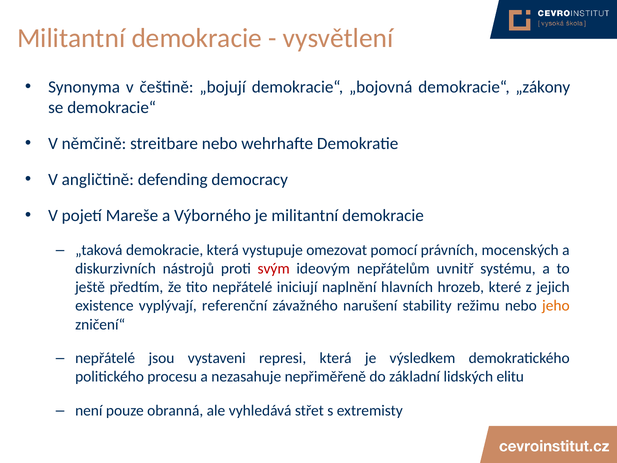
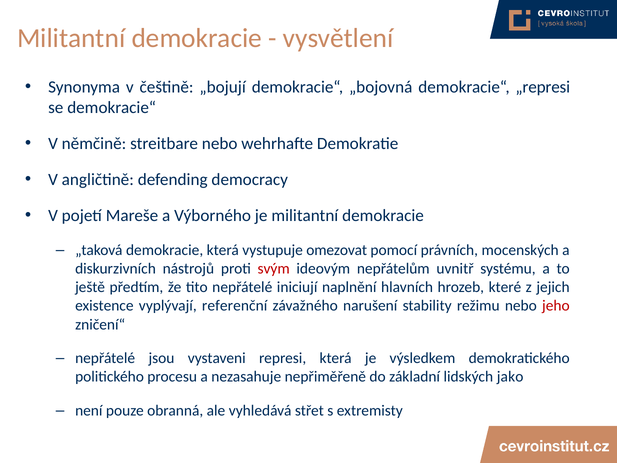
„zákony: „zákony -> „represi
jeho colour: orange -> red
elitu: elitu -> jako
